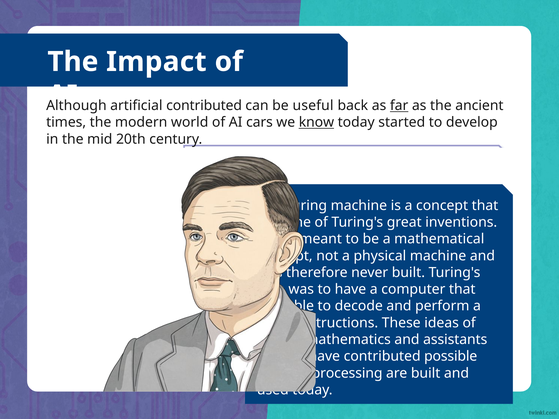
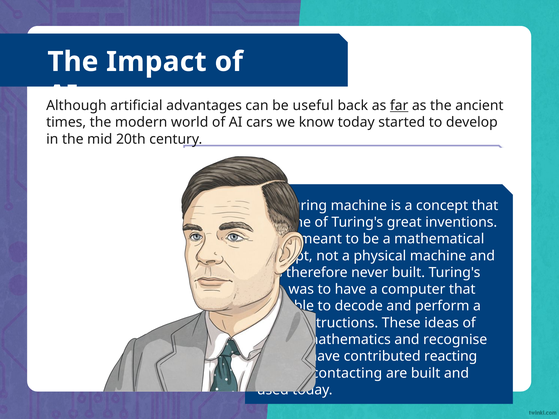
artificial contributed: contributed -> advantages
know underline: present -> none
assistants: assistants -> recognise
possible: possible -> reacting
processing: processing -> contacting
